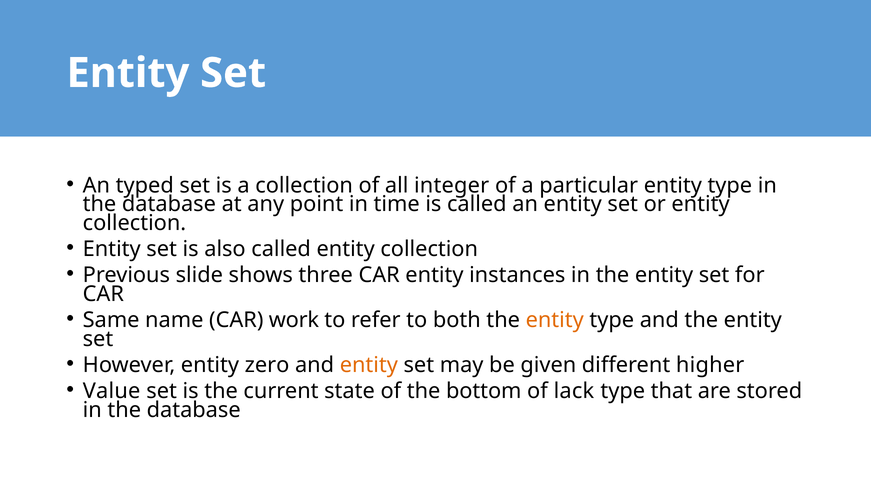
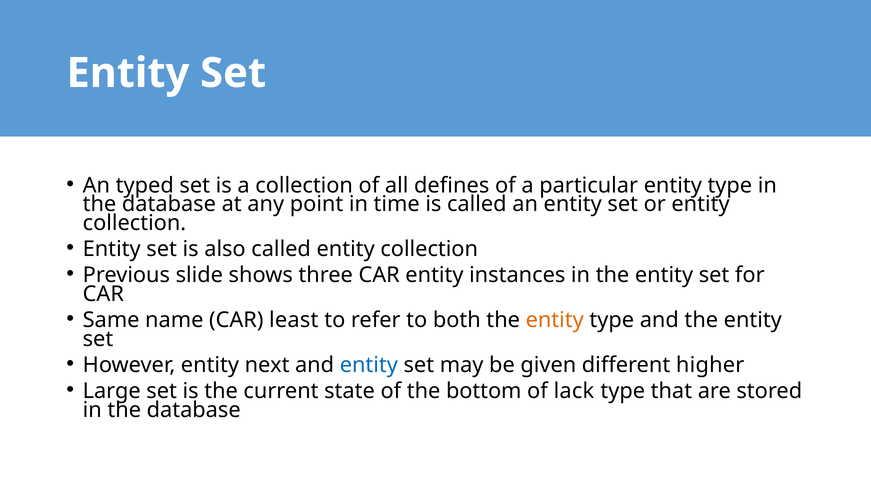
integer: integer -> defines
work: work -> least
zero: zero -> next
entity at (369, 365) colour: orange -> blue
Value: Value -> Large
